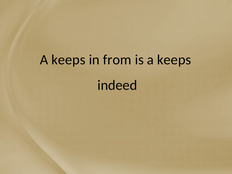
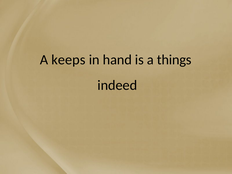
from: from -> hand
is a keeps: keeps -> things
